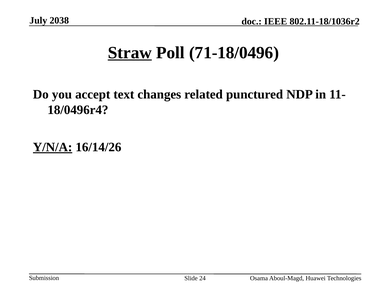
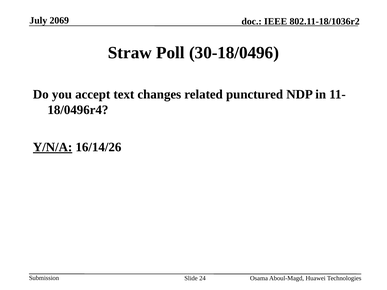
2038: 2038 -> 2069
Straw underline: present -> none
71-18/0496: 71-18/0496 -> 30-18/0496
